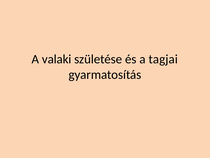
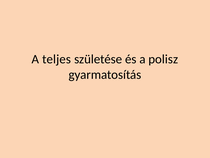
valaki: valaki -> teljes
tagjai: tagjai -> polisz
